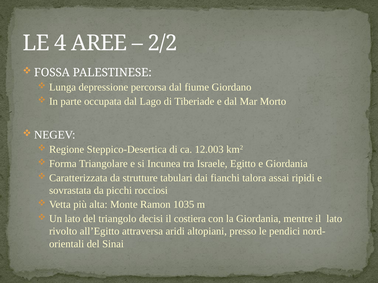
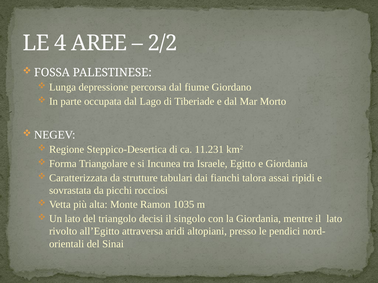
12.003: 12.003 -> 11.231
costiera: costiera -> singolo
